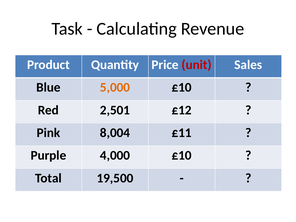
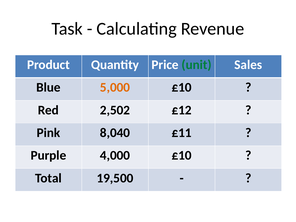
unit colour: red -> green
2,501: 2,501 -> 2,502
8,004: 8,004 -> 8,040
